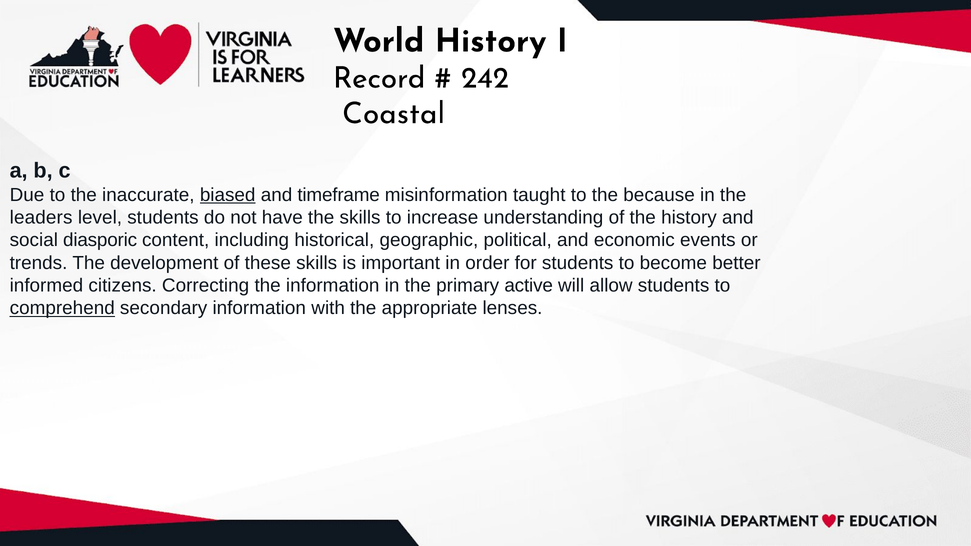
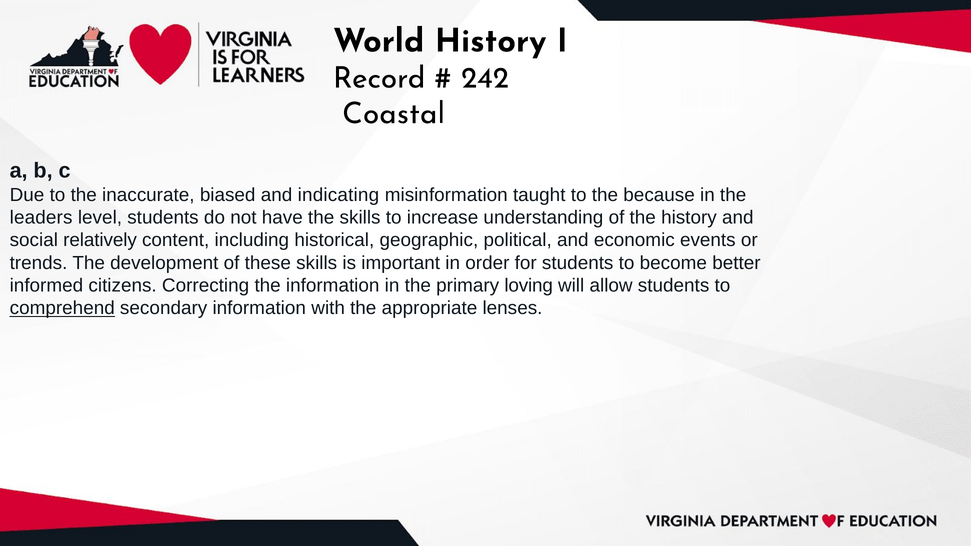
biased underline: present -> none
timeframe: timeframe -> indicating
diasporic: diasporic -> relatively
active: active -> loving
